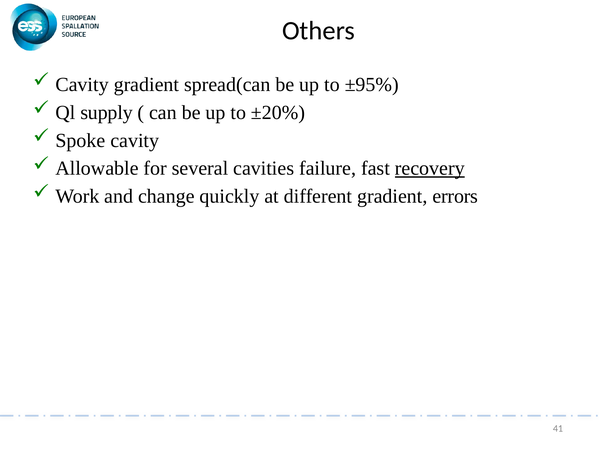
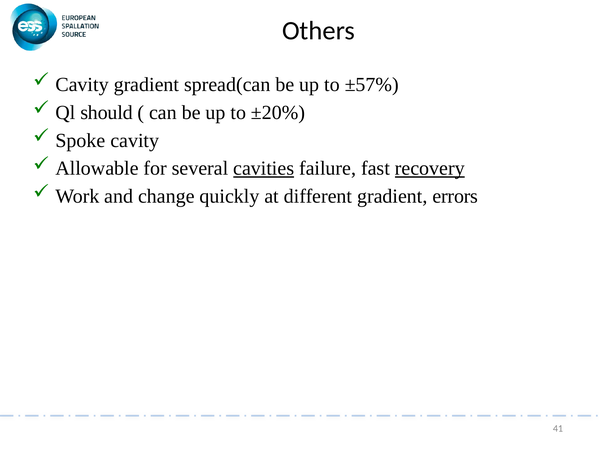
±95%: ±95% -> ±57%
supply: supply -> should
cavities underline: none -> present
